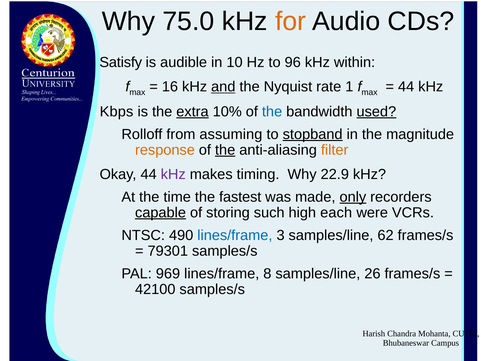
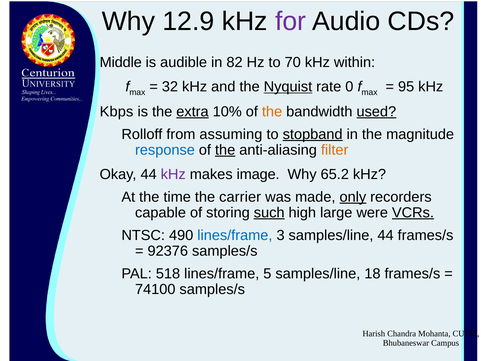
75.0: 75.0 -> 12.9
for colour: orange -> purple
Satisfy: Satisfy -> Middle
10: 10 -> 82
96: 96 -> 70
16: 16 -> 32
and underline: present -> none
Nyquist underline: none -> present
1: 1 -> 0
44 at (406, 87): 44 -> 95
the at (272, 111) colour: blue -> orange
response colour: orange -> blue
timing: timing -> image
22.9: 22.9 -> 65.2
fastest: fastest -> carrier
capable underline: present -> none
such underline: none -> present
each: each -> large
VCRs underline: none -> present
samples/line 62: 62 -> 44
79301: 79301 -> 92376
969: 969 -> 518
8: 8 -> 5
26: 26 -> 18
42100: 42100 -> 74100
